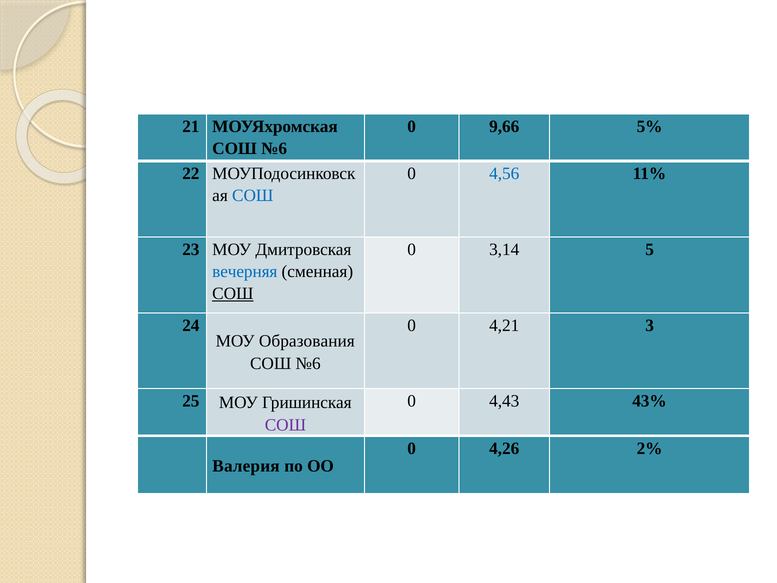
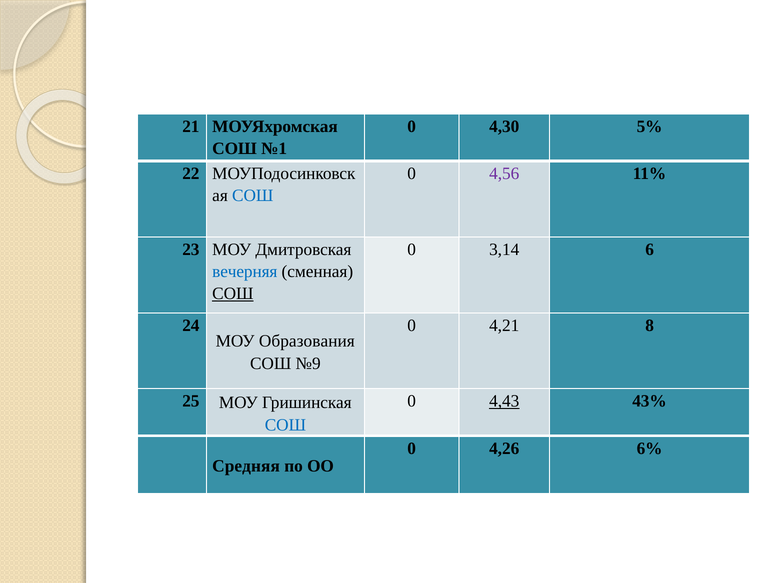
9,66: 9,66 -> 4,30
№6 at (274, 149): №6 -> №1
4,56 colour: blue -> purple
5: 5 -> 6
3: 3 -> 8
№6 at (308, 363): №6 -> №9
4,43 underline: none -> present
СОШ at (285, 425) colour: purple -> blue
2%: 2% -> 6%
Валерия: Валерия -> Средняя
